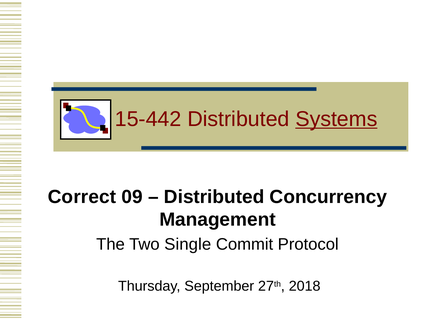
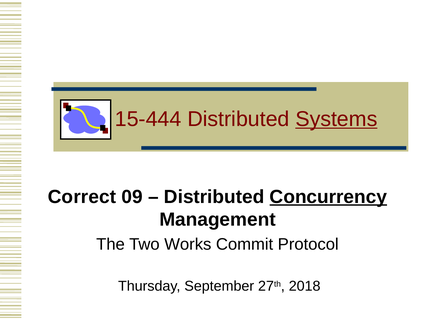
15-442: 15-442 -> 15-444
Concurrency underline: none -> present
Single: Single -> Works
